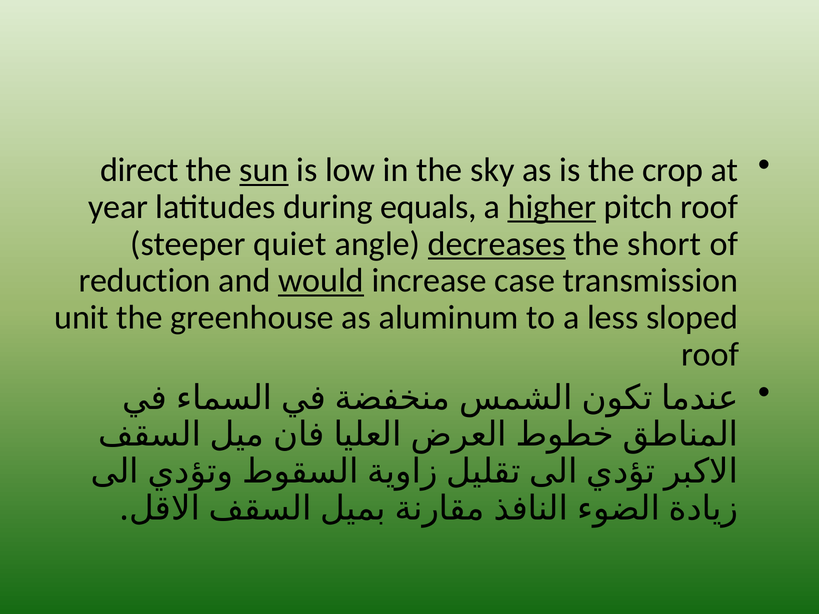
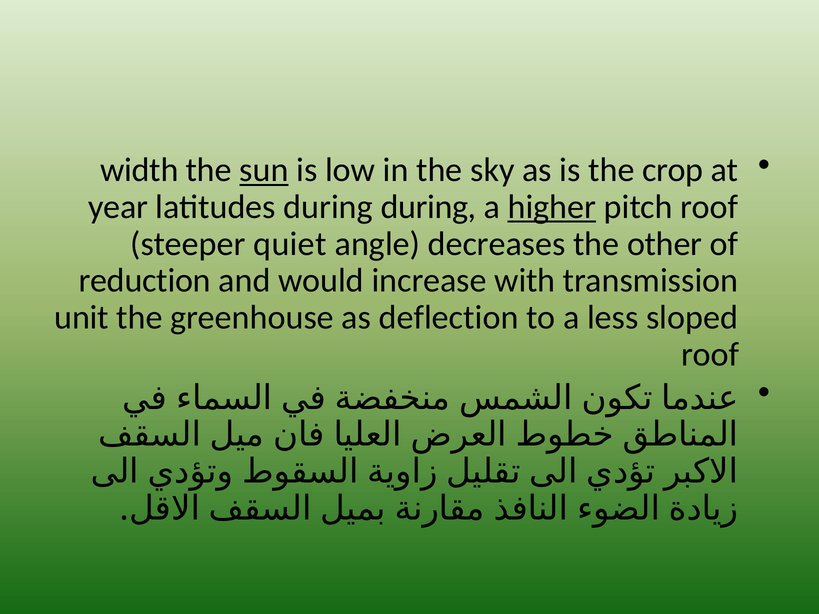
direct: direct -> width
during equals: equals -> during
decreases underline: present -> none
short: short -> other
would underline: present -> none
case: case -> with
aluminum: aluminum -> deflection
